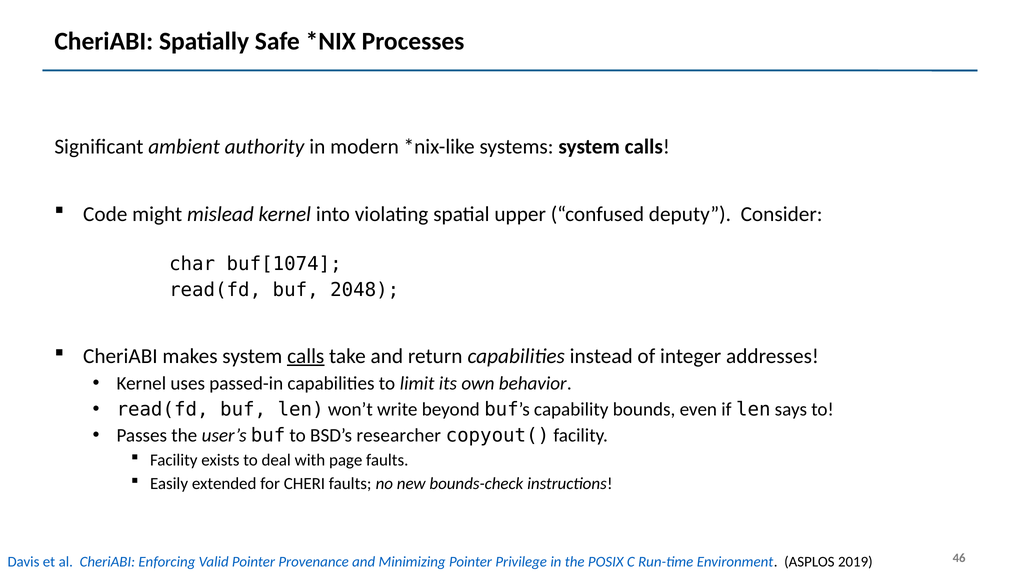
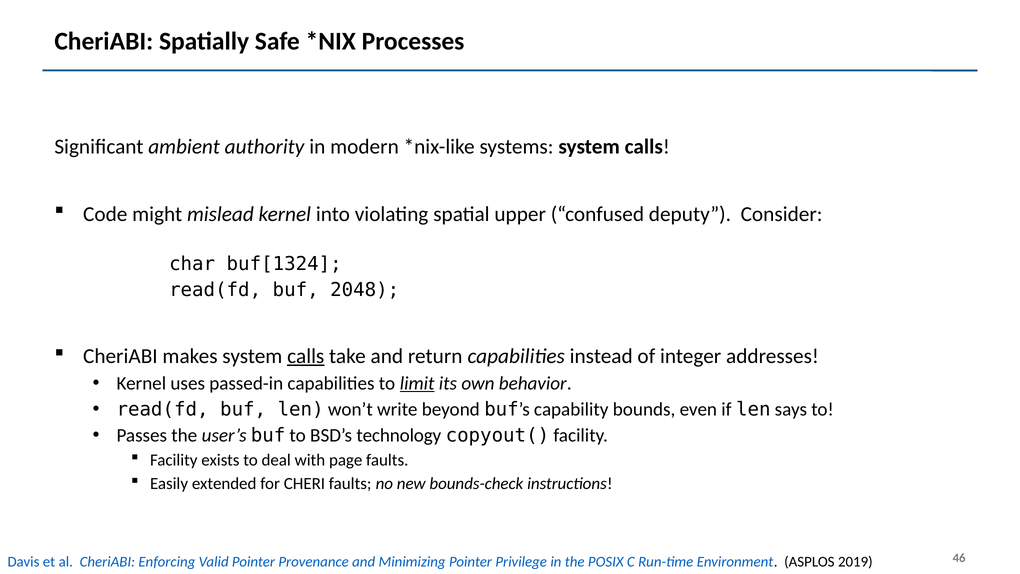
buf[1074: buf[1074 -> buf[1324
limit underline: none -> present
researcher: researcher -> technology
